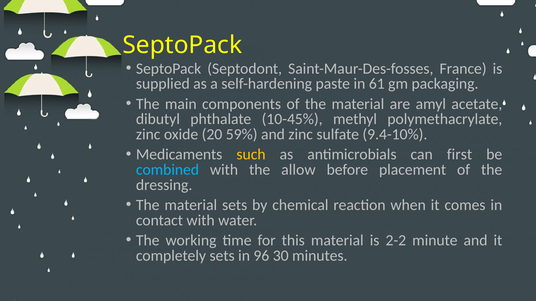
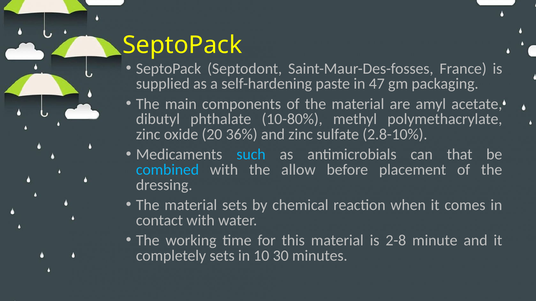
61: 61 -> 47
10-45%: 10-45% -> 10-80%
59%: 59% -> 36%
9.4-10%: 9.4-10% -> 2.8-10%
such colour: yellow -> light blue
first: first -> that
2-2: 2-2 -> 2-8
96: 96 -> 10
